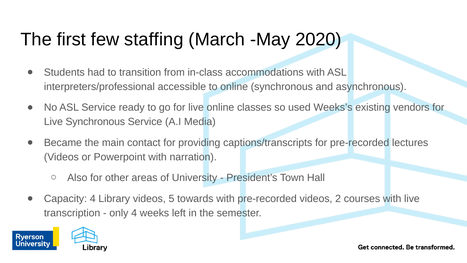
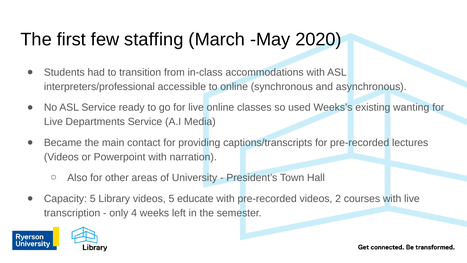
vendors: vendors -> wanting
Live Synchronous: Synchronous -> Departments
Capacity 4: 4 -> 5
towards: towards -> educate
